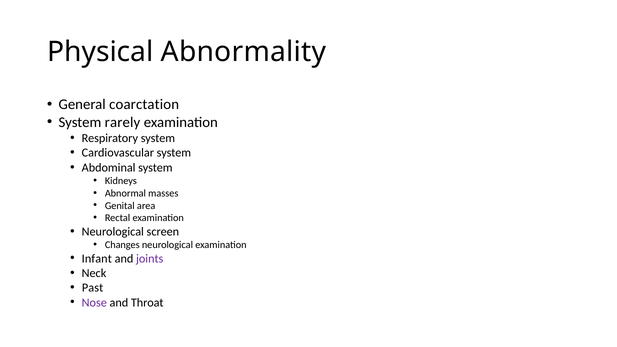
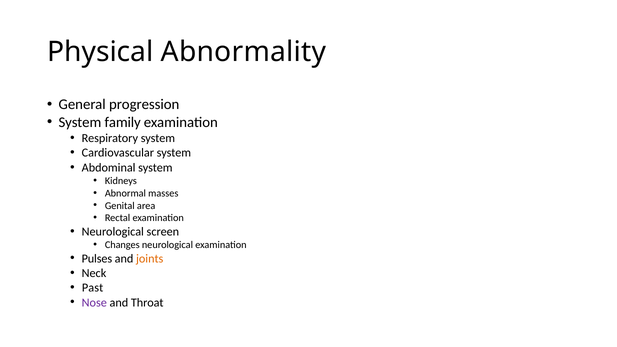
coarctation: coarctation -> progression
rarely: rarely -> family
Infant: Infant -> Pulses
joints colour: purple -> orange
